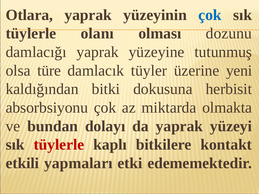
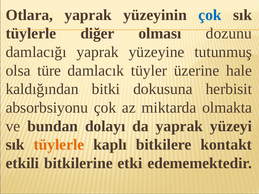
olanı: olanı -> diğer
yeni: yeni -> hale
tüylerle at (59, 145) colour: red -> orange
yapmaları: yapmaları -> bitkilerine
